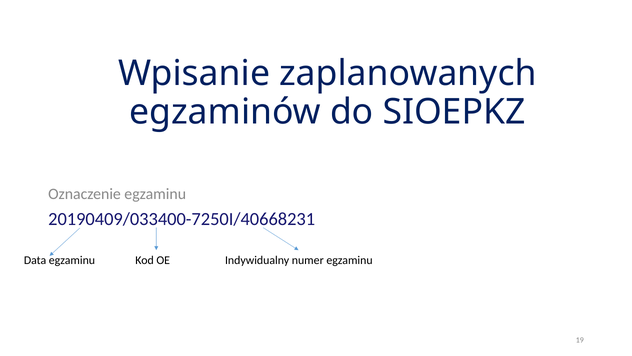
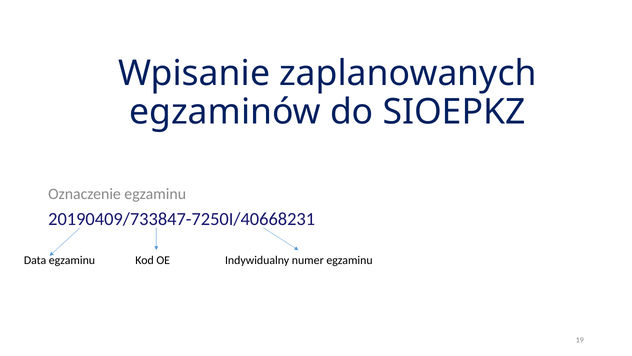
20190409/033400-7250I/40668231: 20190409/033400-7250I/40668231 -> 20190409/733847-7250I/40668231
